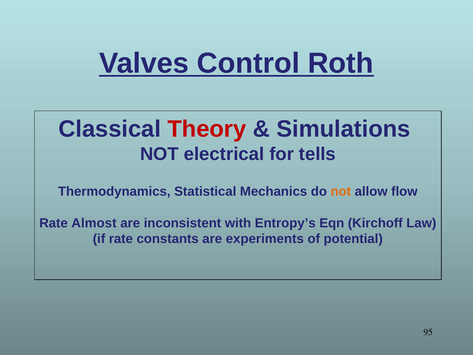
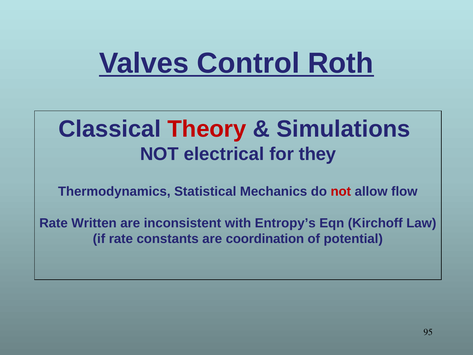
tells: tells -> they
not at (341, 191) colour: orange -> red
Almost: Almost -> Written
experiments: experiments -> coordination
